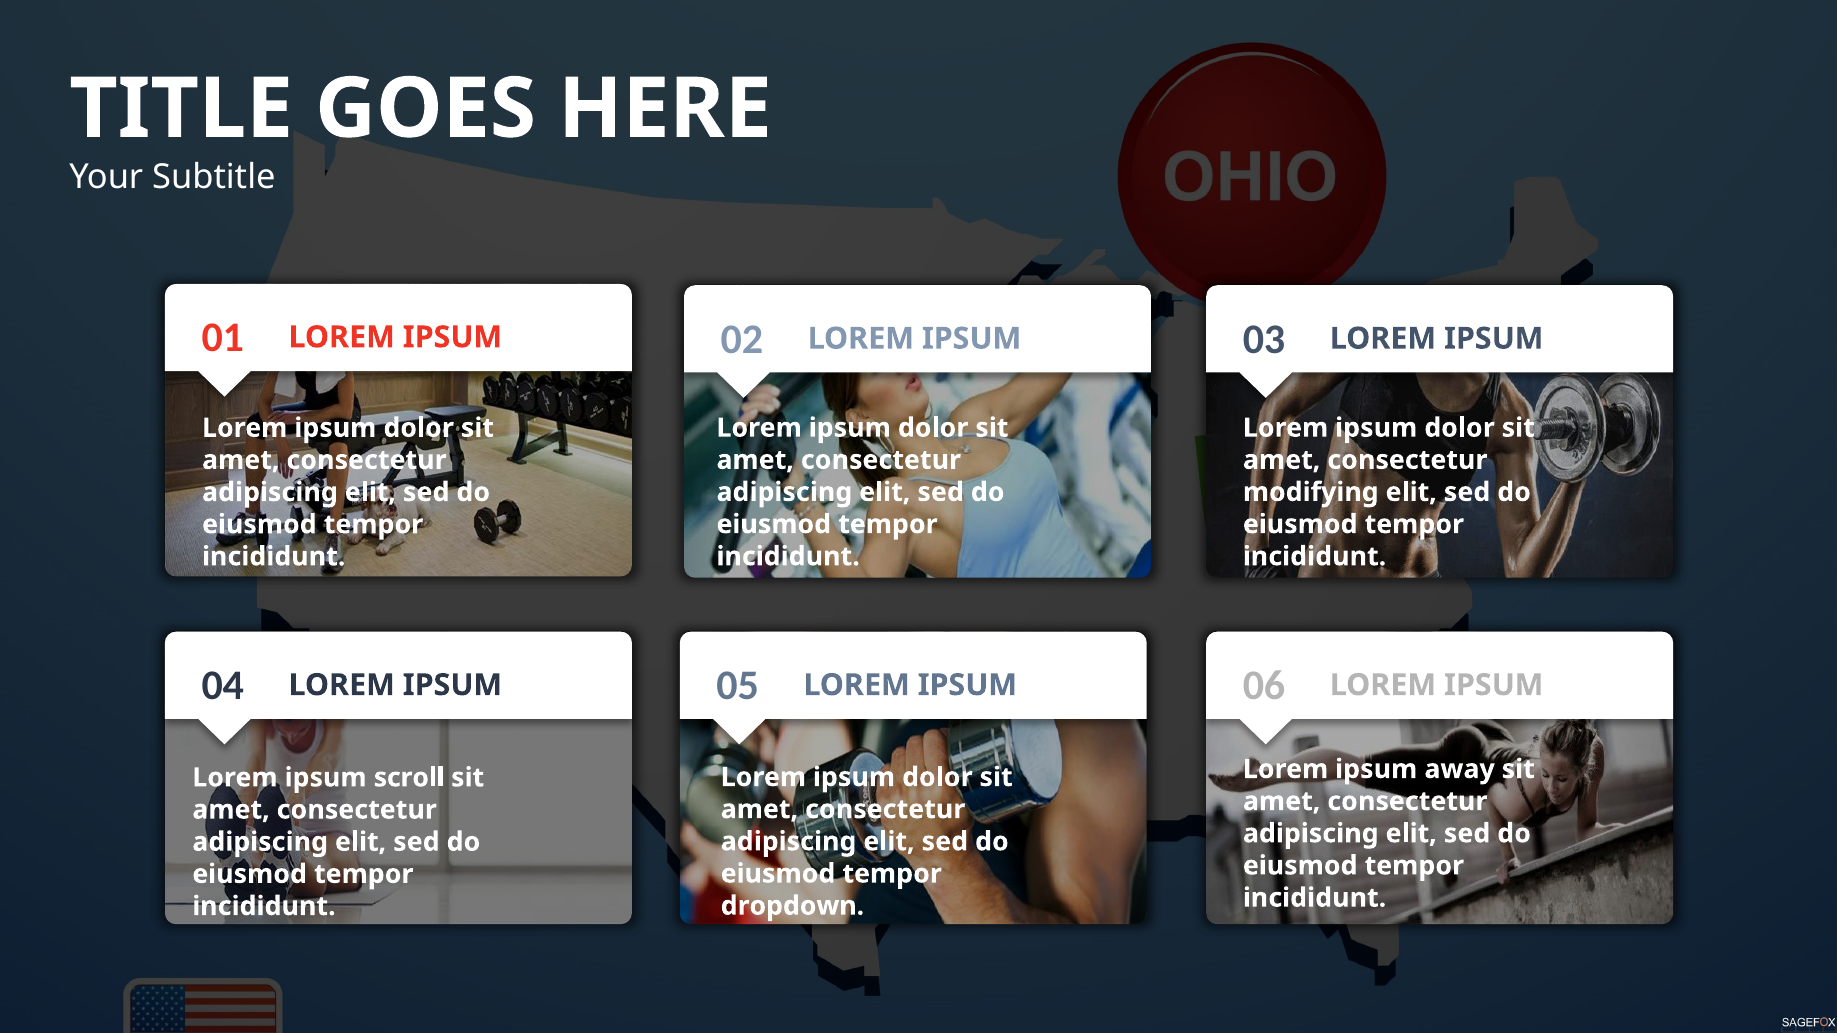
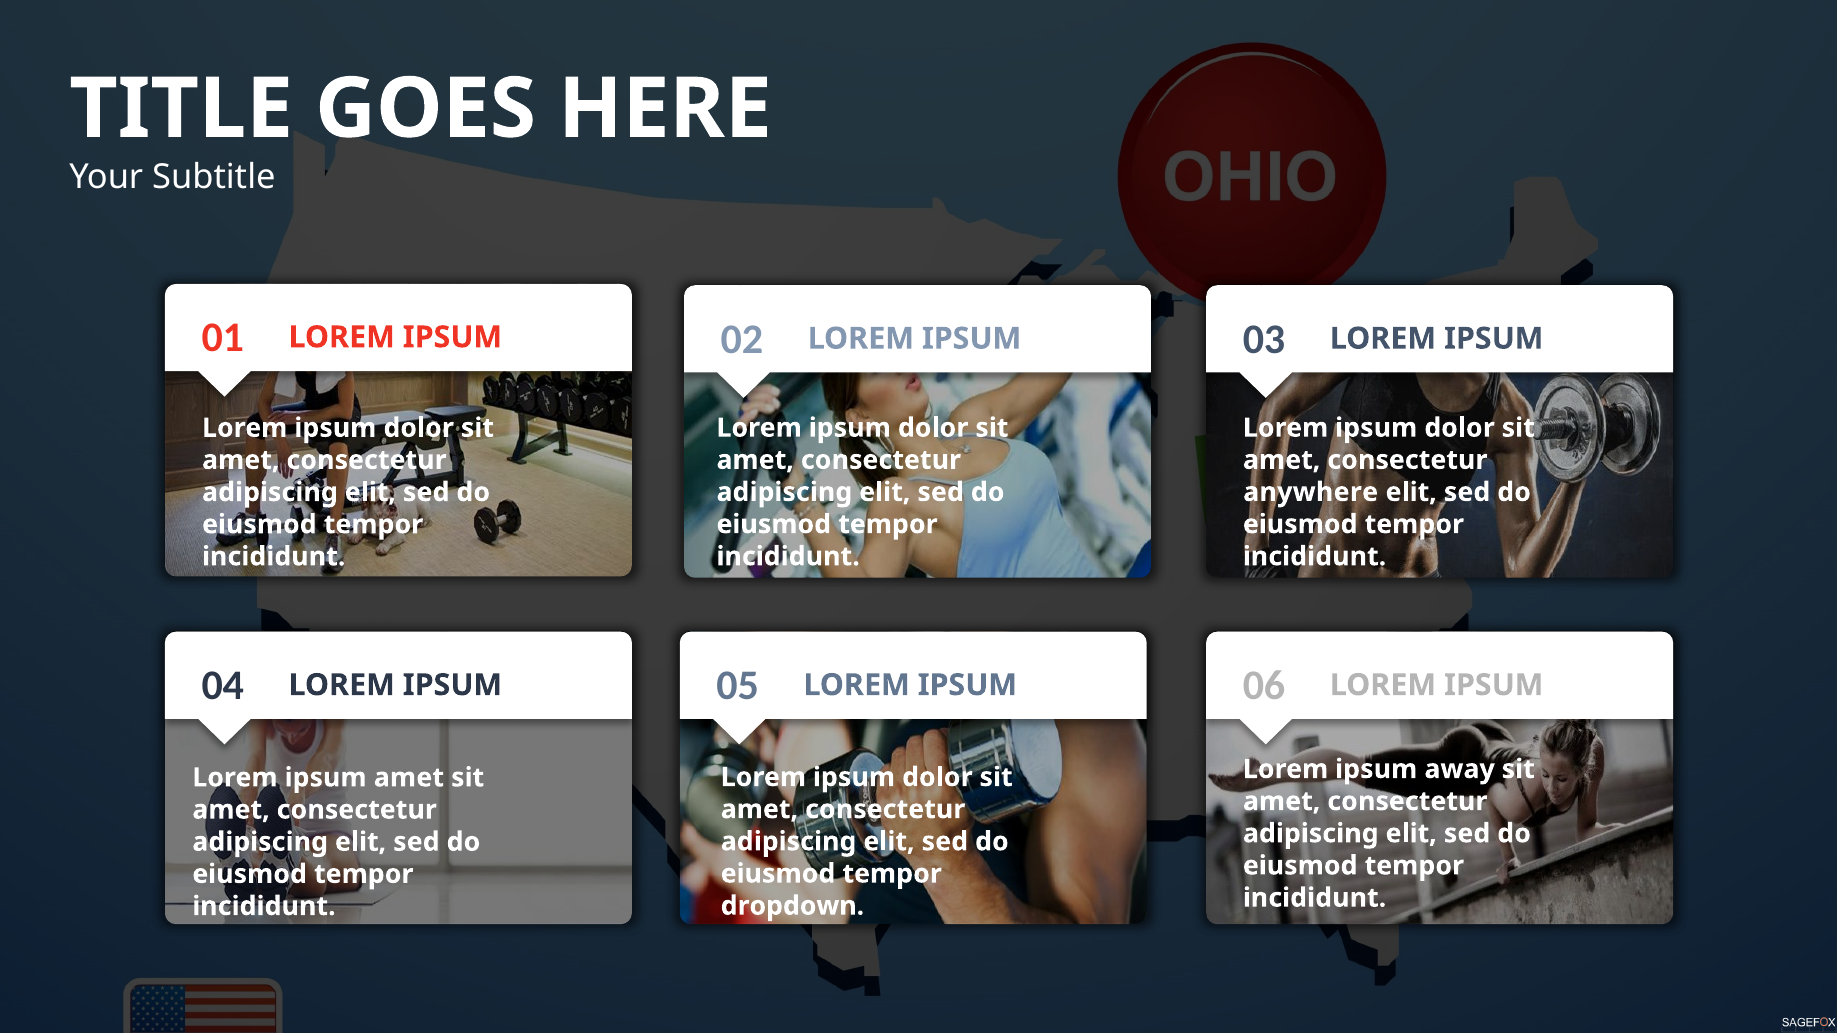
modifying: modifying -> anywhere
ipsum scroll: scroll -> amet
